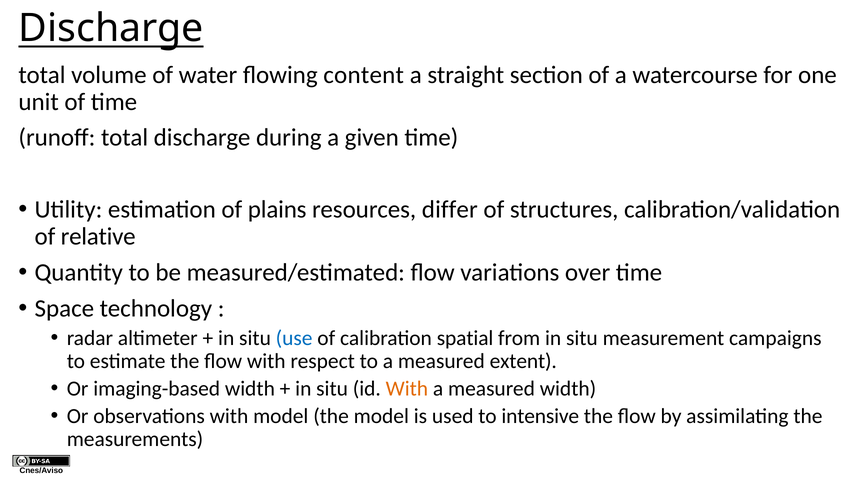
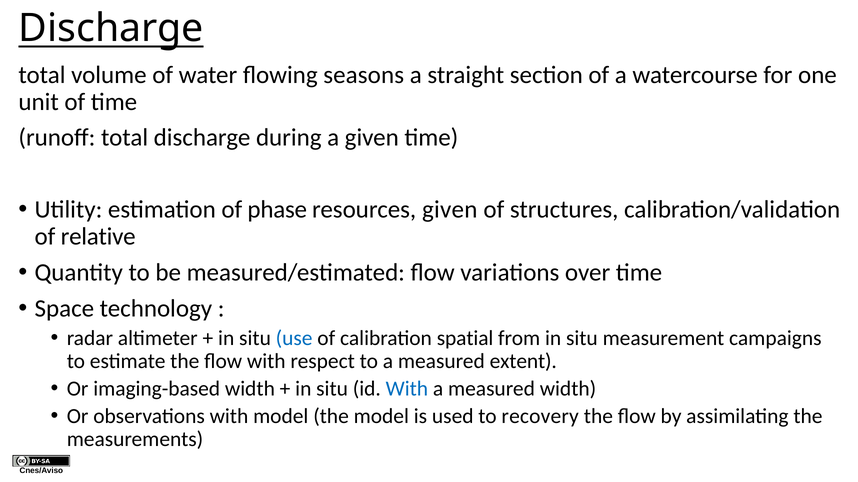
content: content -> seasons
plains: plains -> phase
resources differ: differ -> given
With at (407, 389) colour: orange -> blue
intensive: intensive -> recovery
